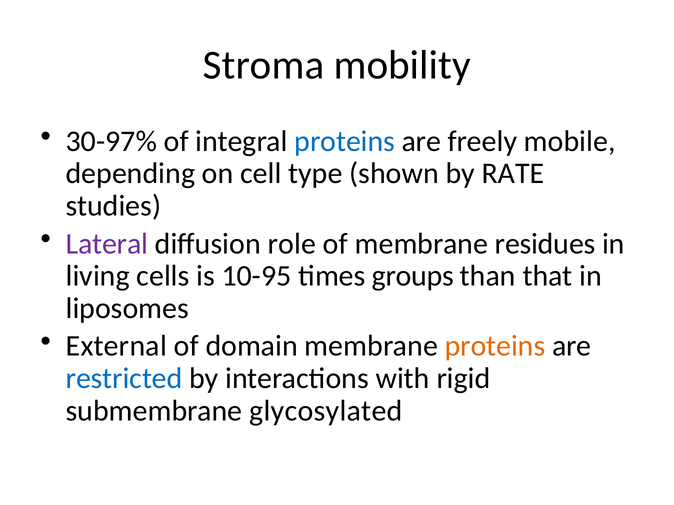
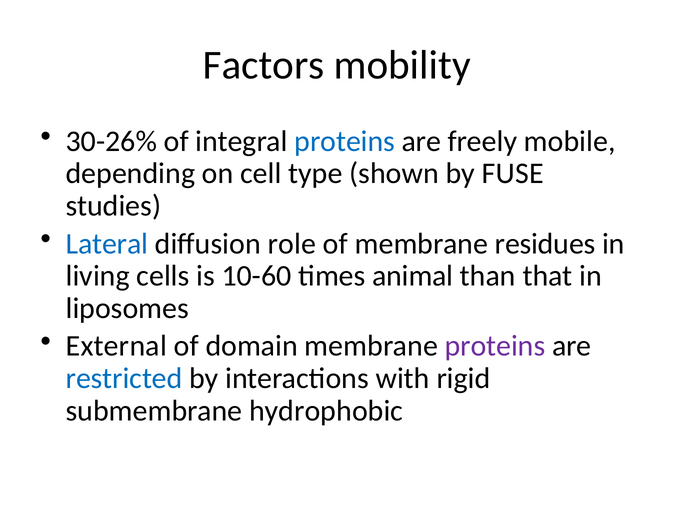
Stroma: Stroma -> Factors
30-97%: 30-97% -> 30-26%
RATE: RATE -> FUSE
Lateral colour: purple -> blue
10-95: 10-95 -> 10-60
groups: groups -> animal
proteins at (495, 346) colour: orange -> purple
glycosylated: glycosylated -> hydrophobic
